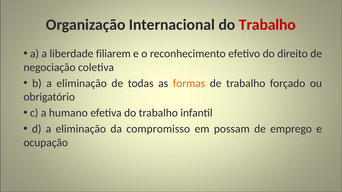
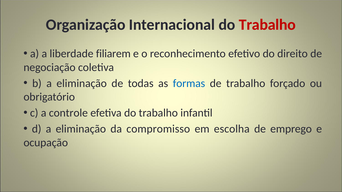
formas colour: orange -> blue
humano: humano -> controle
possam: possam -> escolha
